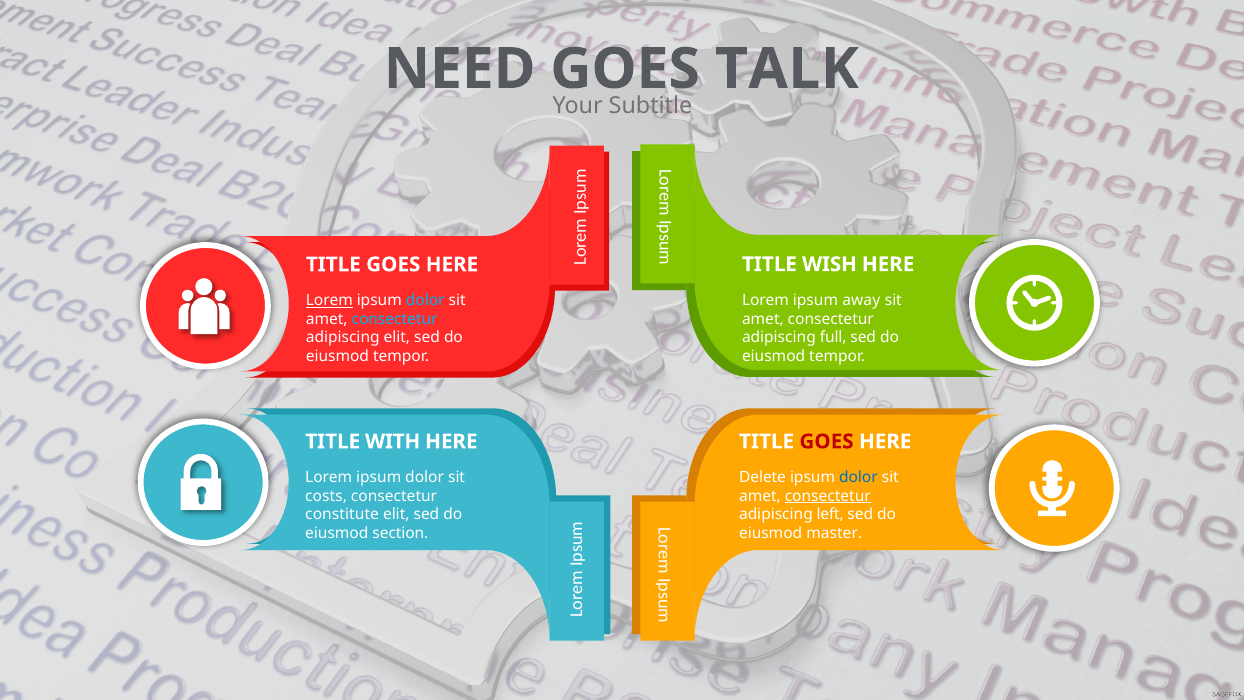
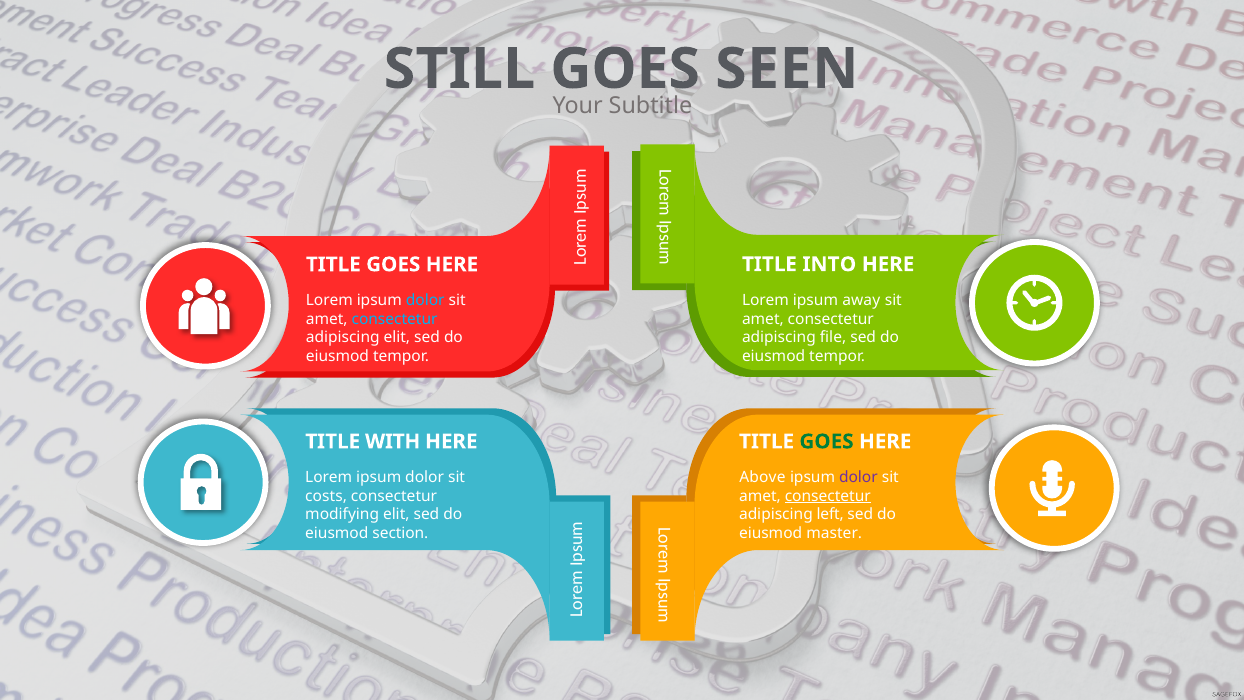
NEED: NEED -> STILL
TALK: TALK -> SEEN
WISH: WISH -> INTO
Lorem at (329, 300) underline: present -> none
full: full -> file
GOES at (826, 441) colour: red -> green
Delete: Delete -> Above
dolor at (858, 477) colour: blue -> purple
constitute: constitute -> modifying
